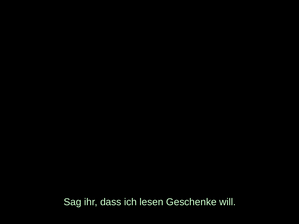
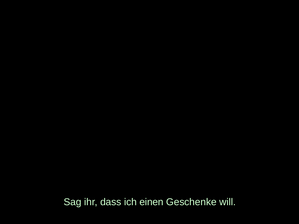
lesen: lesen -> einen
